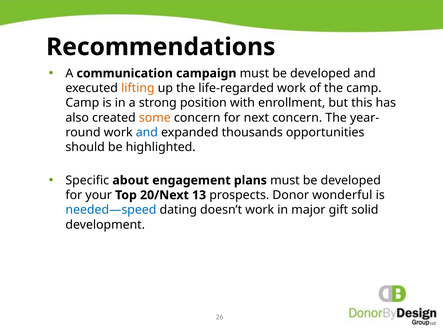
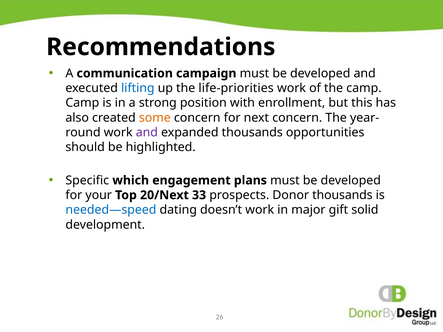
lifting colour: orange -> blue
life-regarded: life-regarded -> life-priorities
and at (147, 132) colour: blue -> purple
about: about -> which
13: 13 -> 33
Donor wonderful: wonderful -> thousands
